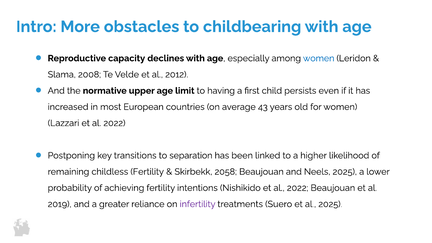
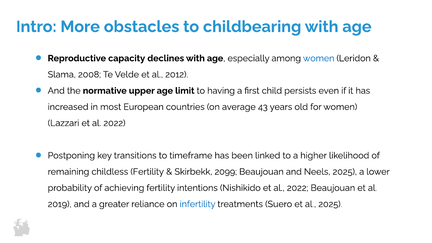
separation: separation -> timeframe
2058: 2058 -> 2099
infertility colour: purple -> blue
